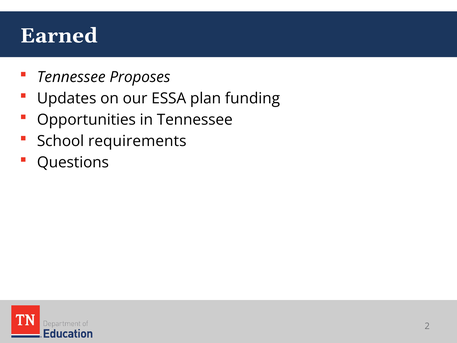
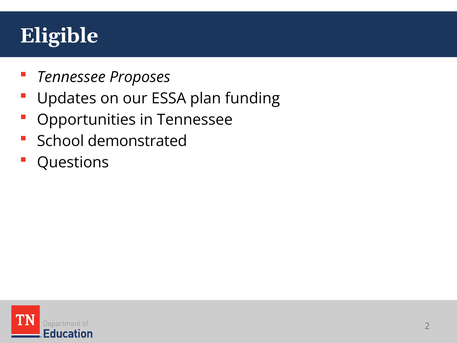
Earned: Earned -> Eligible
requirements: requirements -> demonstrated
